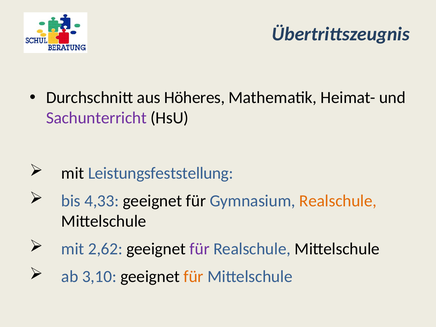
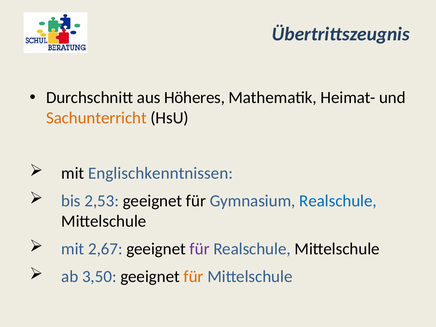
Sachunterricht colour: purple -> orange
Leistungsfeststellung: Leistungsfeststellung -> Englischkenntnissen
4,33: 4,33 -> 2,53
Realschule at (338, 201) colour: orange -> blue
2,62: 2,62 -> 2,67
3,10: 3,10 -> 3,50
